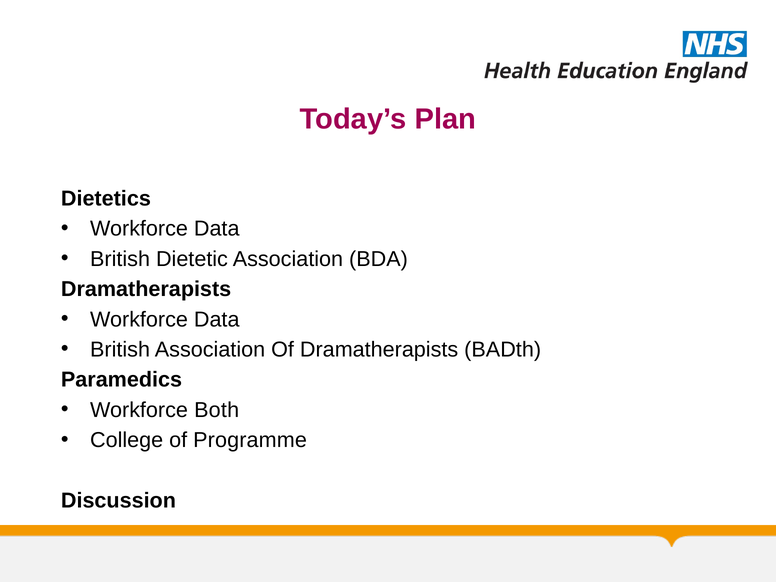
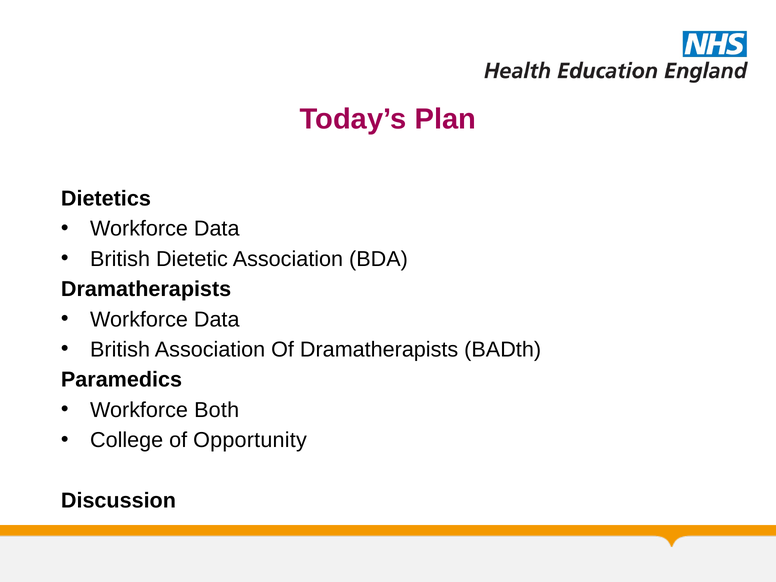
Programme: Programme -> Opportunity
